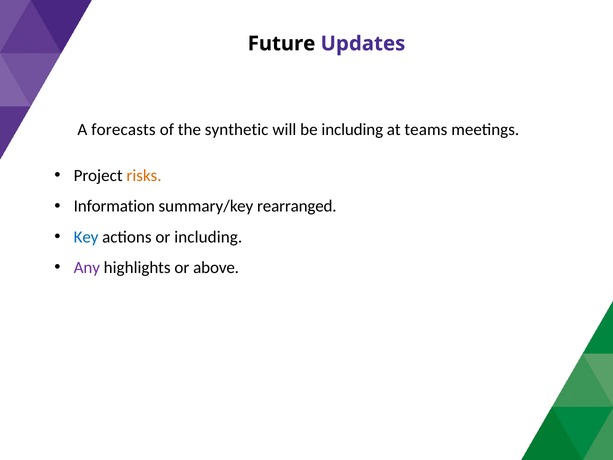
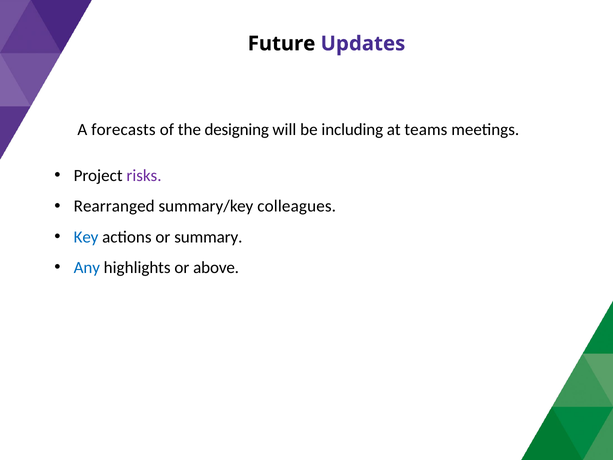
synthetic: synthetic -> designing
risks colour: orange -> purple
Information: Information -> Rearranged
rearranged: rearranged -> colleagues
or including: including -> summary
Any colour: purple -> blue
